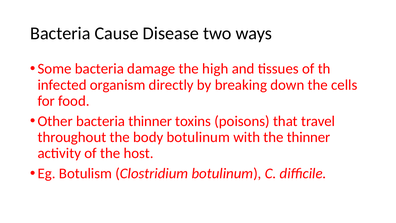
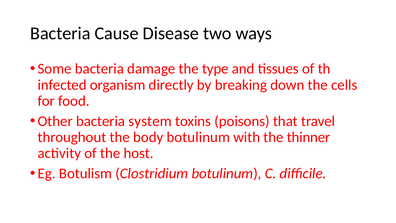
high: high -> type
bacteria thinner: thinner -> system
